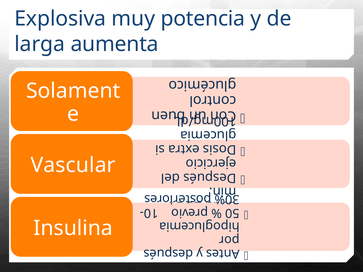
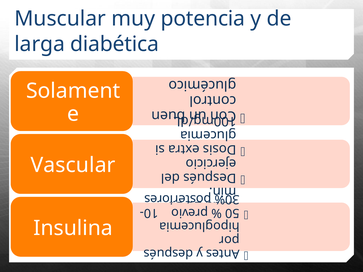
Explosiva: Explosiva -> Muscular
aumenta: aumenta -> diabética
